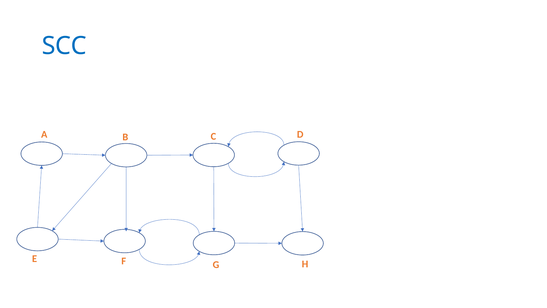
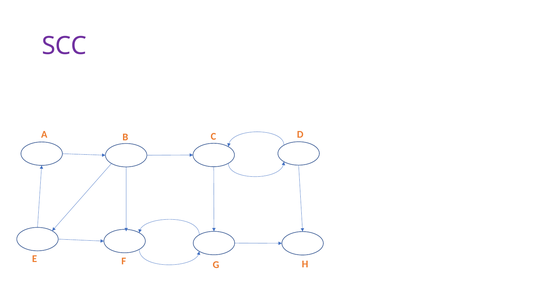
SCC colour: blue -> purple
